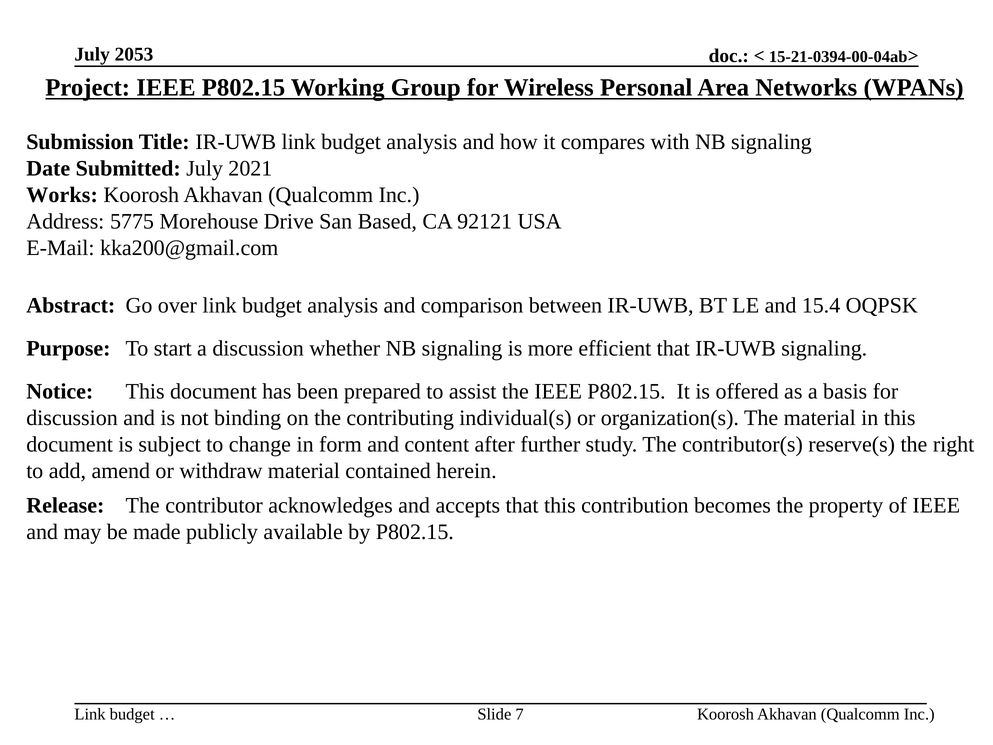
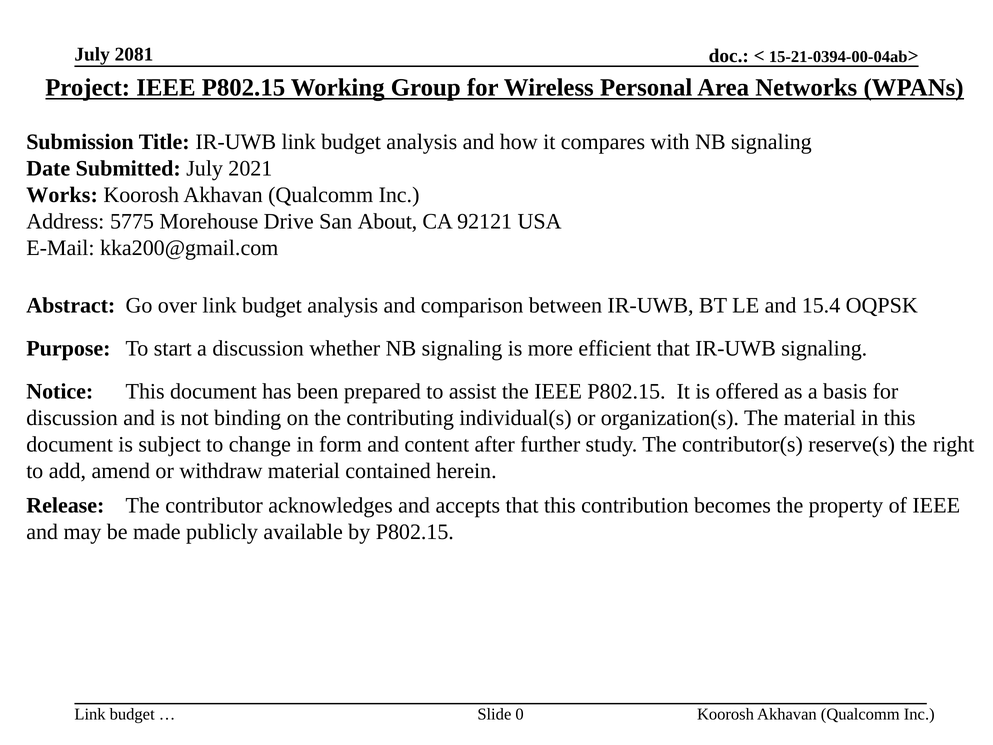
2053: 2053 -> 2081
Based: Based -> About
7: 7 -> 0
